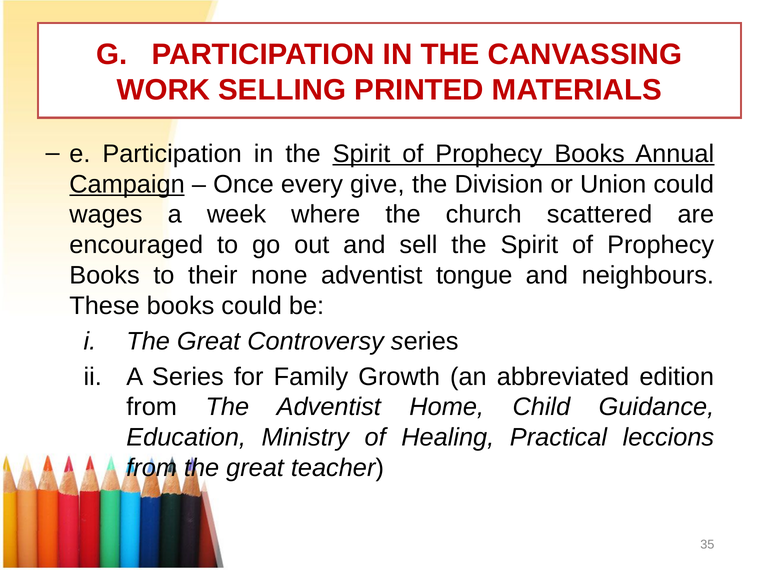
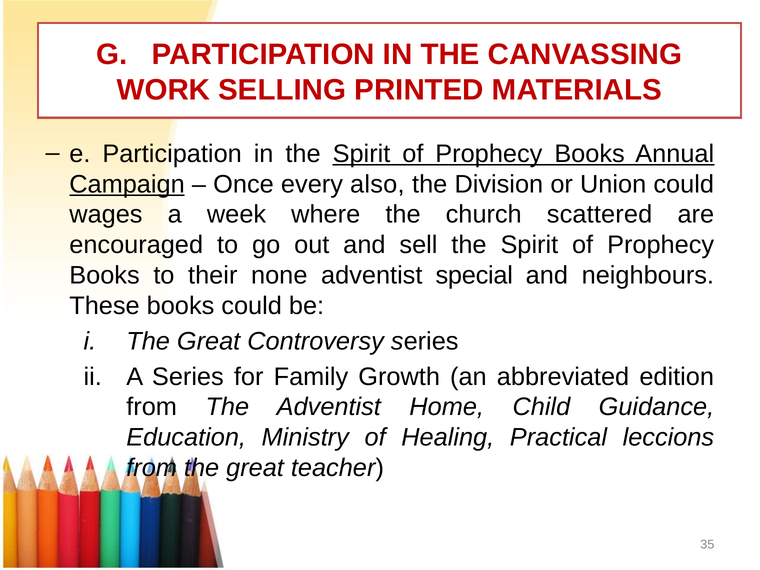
give: give -> also
tongue: tongue -> special
